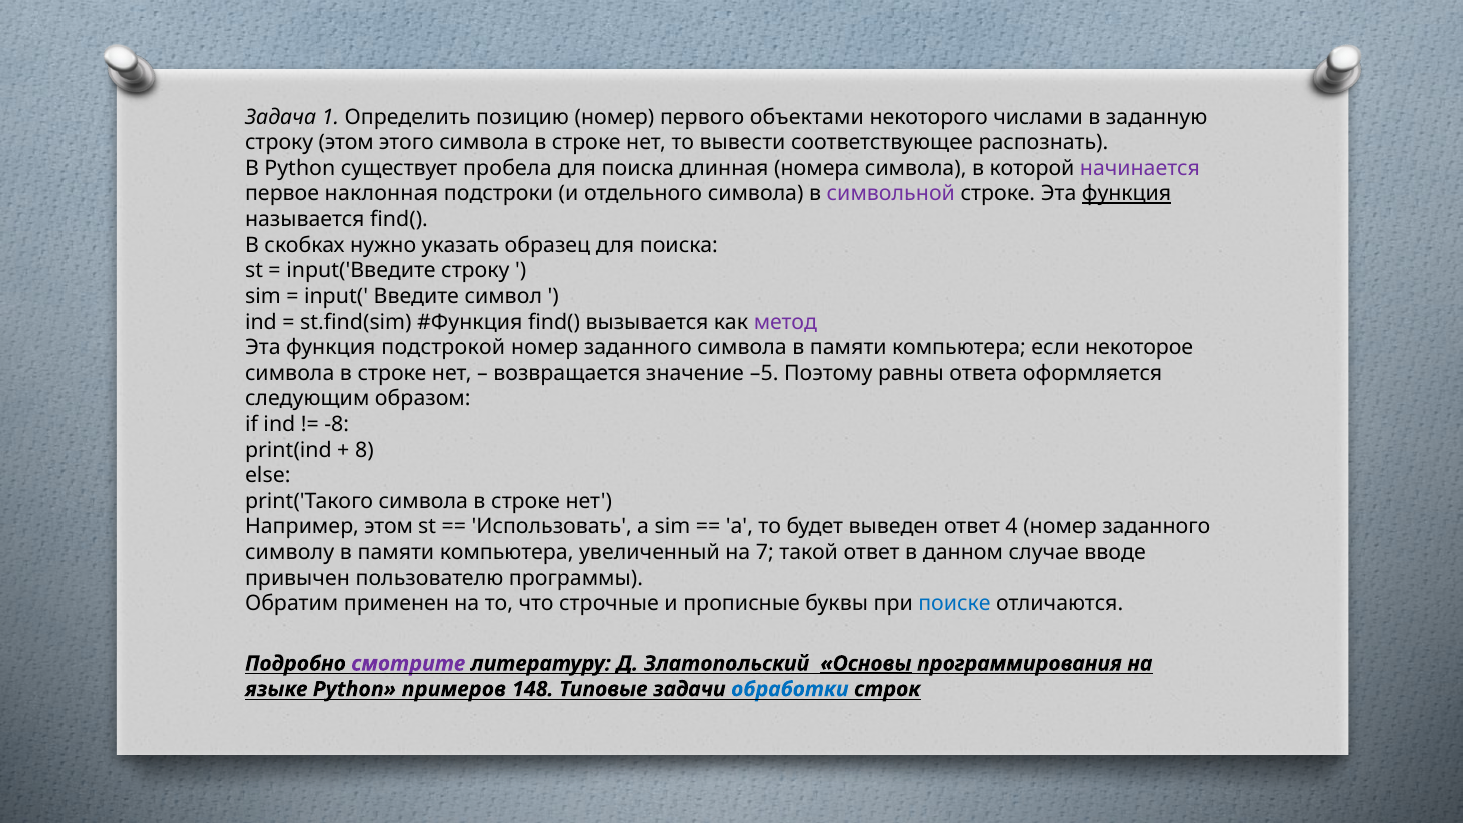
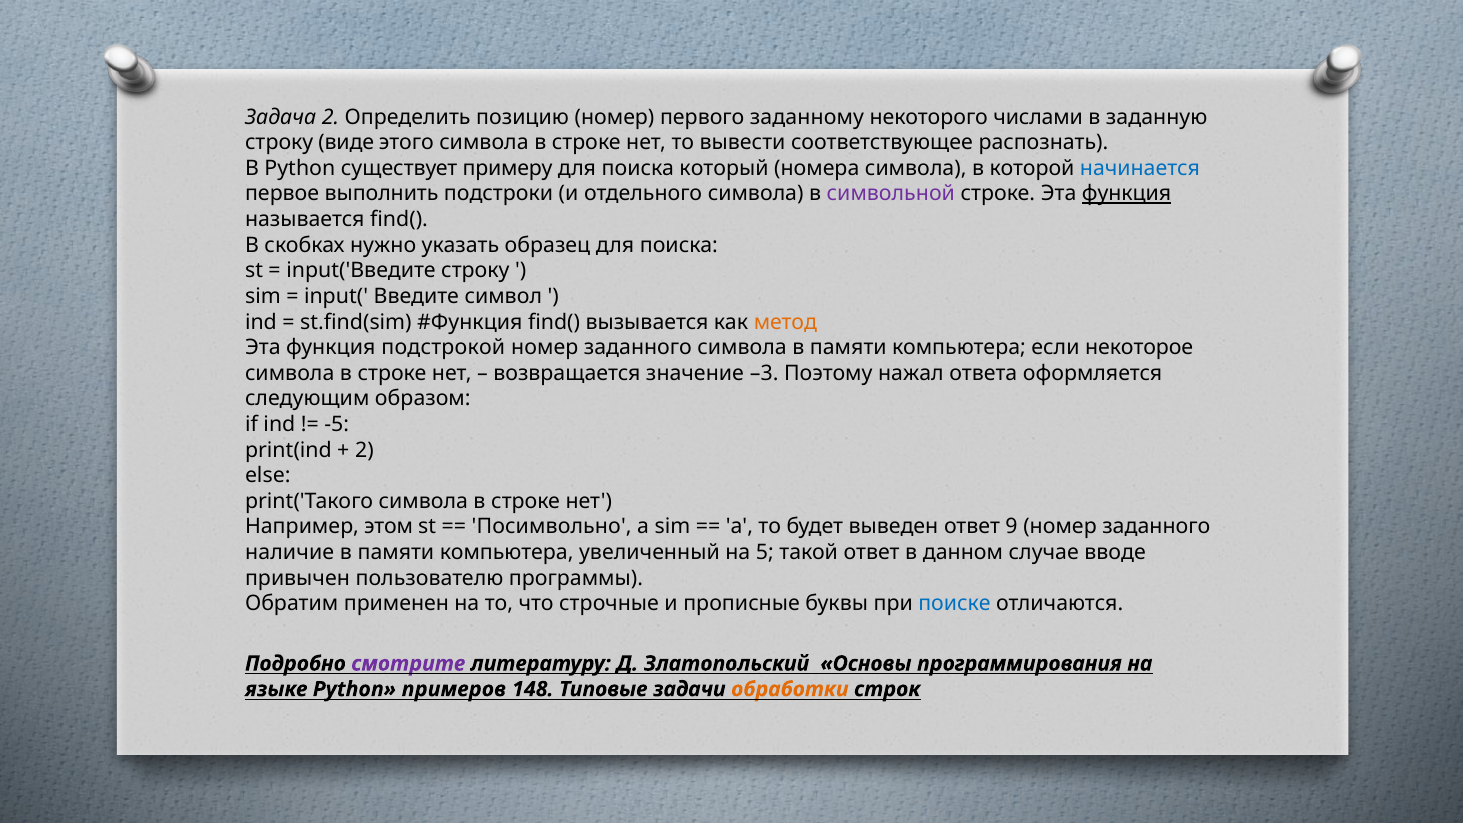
Задача 1: 1 -> 2
объектами: объектами -> заданному
строку этом: этом -> виде
пробела: пробела -> примеру
длинная: длинная -> который
начинается colour: purple -> blue
наклонная: наклонная -> выполнить
метод colour: purple -> orange
–5: –5 -> –3
равны: равны -> нажал
-8: -8 -> -5
8 at (364, 450): 8 -> 2
Использовать: Использовать -> Посимвольно
4: 4 -> 9
символу: символу -> наличие
7: 7 -> 5
Основы underline: present -> none
обработки colour: blue -> orange
